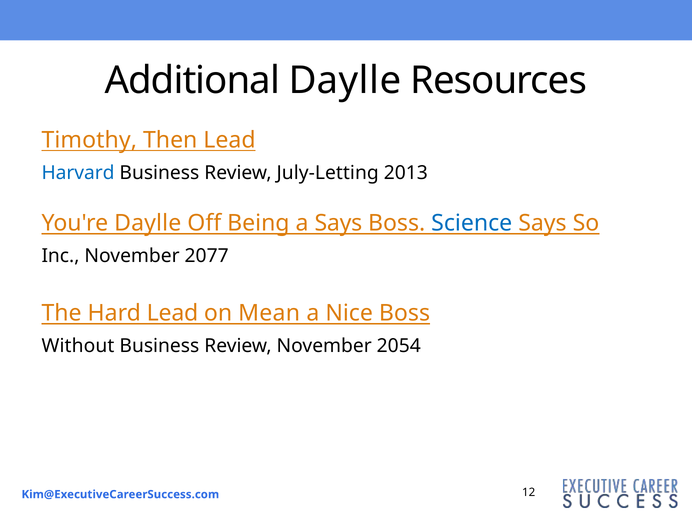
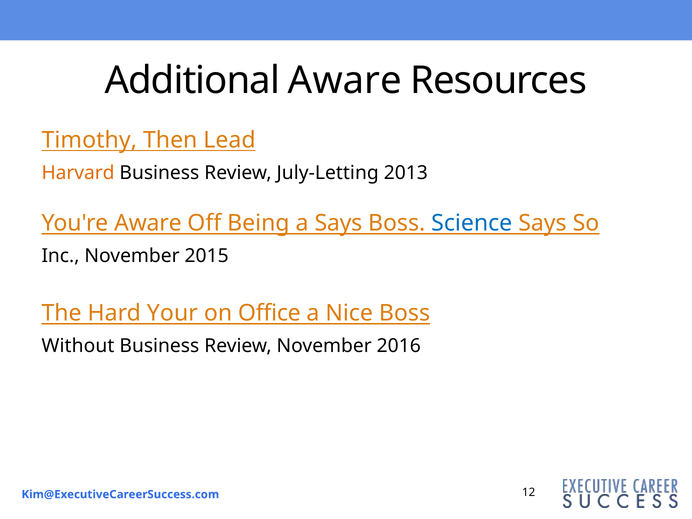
Additional Daylle: Daylle -> Aware
Harvard colour: blue -> orange
You're Daylle: Daylle -> Aware
2077: 2077 -> 2015
Hard Lead: Lead -> Your
Mean: Mean -> Office
2054: 2054 -> 2016
